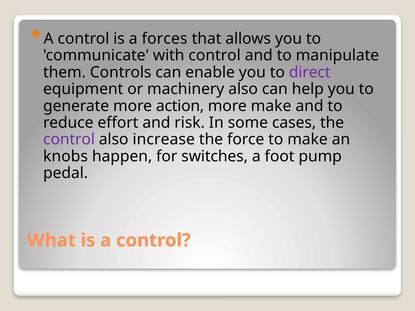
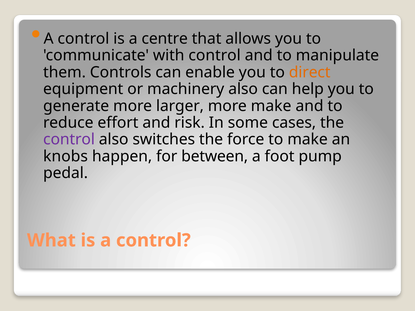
forces: forces -> centre
direct colour: purple -> orange
action: action -> larger
increase: increase -> switches
switches: switches -> between
